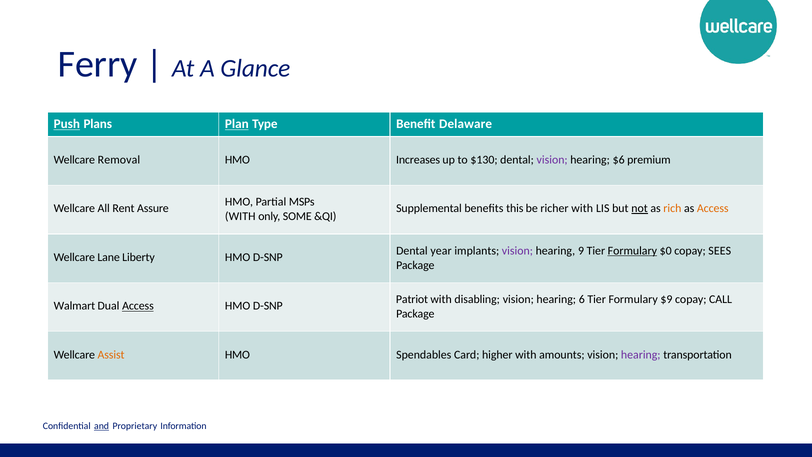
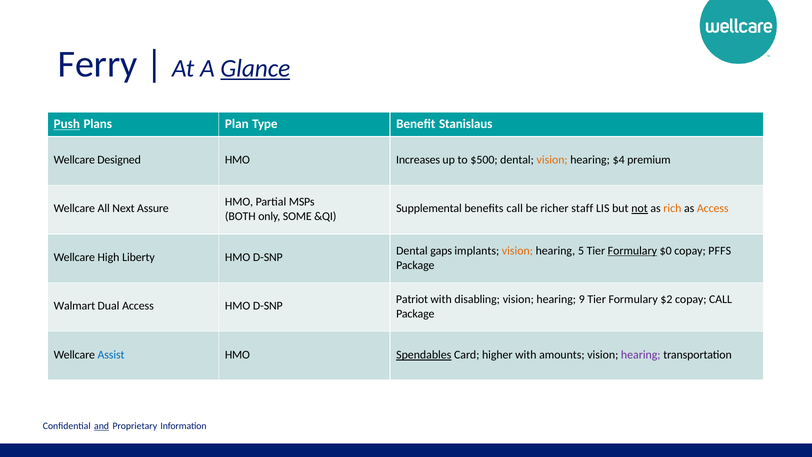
Glance underline: none -> present
Plan underline: present -> none
Delaware: Delaware -> Stanislaus
Removal: Removal -> Designed
$130: $130 -> $500
vision at (552, 160) colour: purple -> orange
$6: $6 -> $4
Rent: Rent -> Next
benefits this: this -> call
richer with: with -> staff
WITH at (240, 216): WITH -> BOTH
year: year -> gaps
vision at (517, 251) colour: purple -> orange
9: 9 -> 5
SEES: SEES -> PFFS
Lane: Lane -> High
6: 6 -> 9
$9: $9 -> $2
Access at (138, 306) underline: present -> none
Assist colour: orange -> blue
Spendables underline: none -> present
